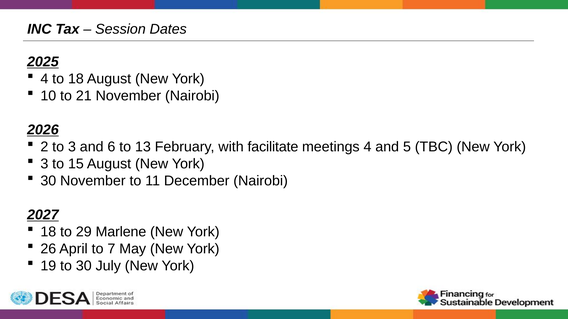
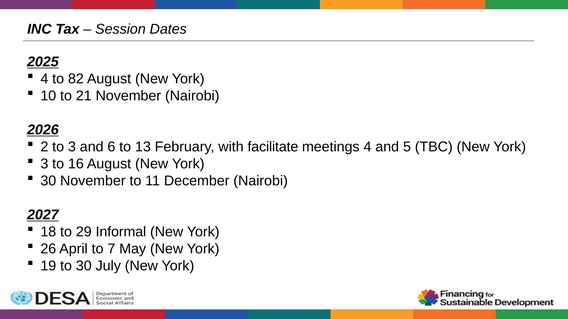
to 18: 18 -> 82
15: 15 -> 16
Marlene: Marlene -> Informal
